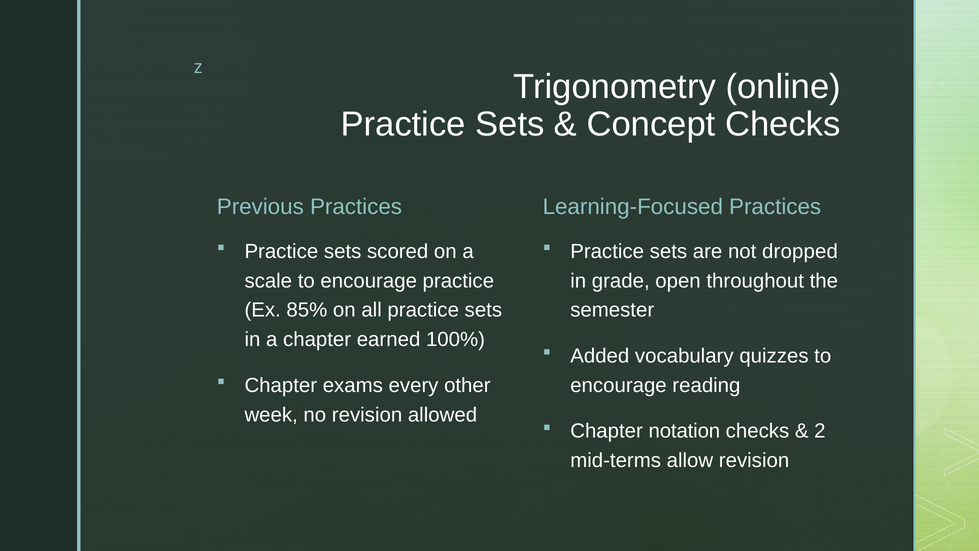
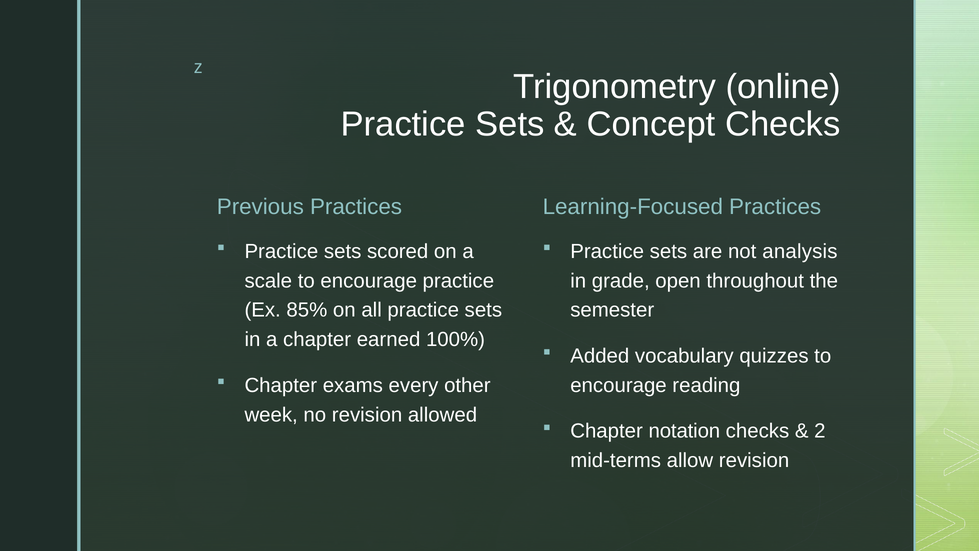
dropped: dropped -> analysis
